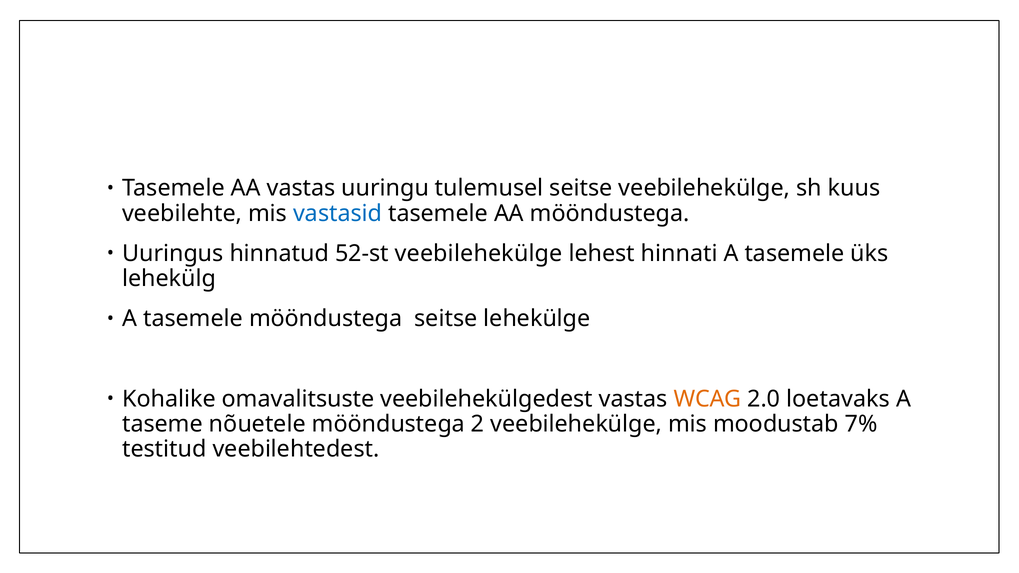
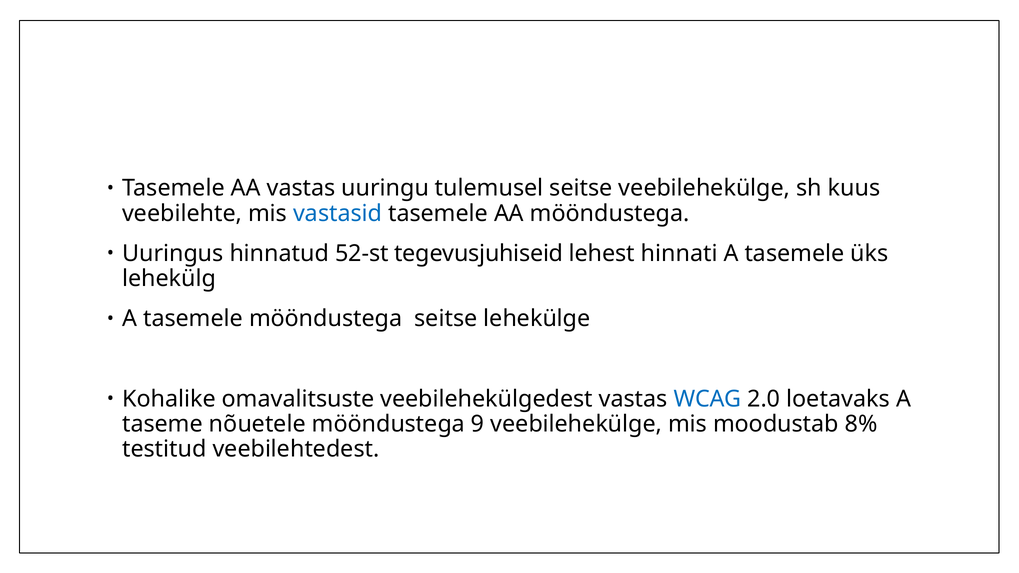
52-st veebilehekülge: veebilehekülge -> tegevusjuhiseid
WCAG colour: orange -> blue
2: 2 -> 9
7%: 7% -> 8%
